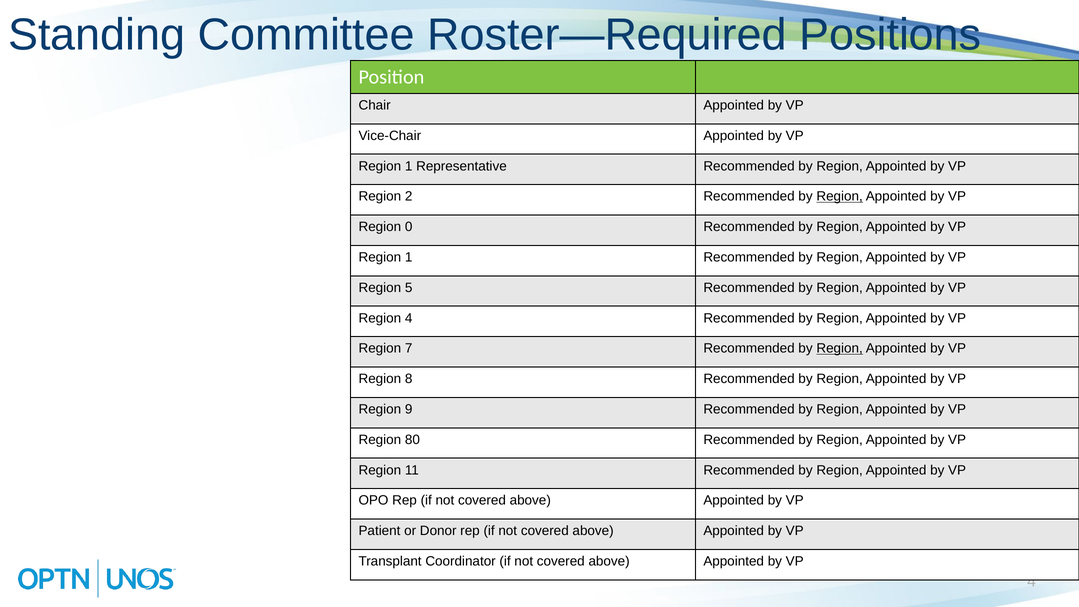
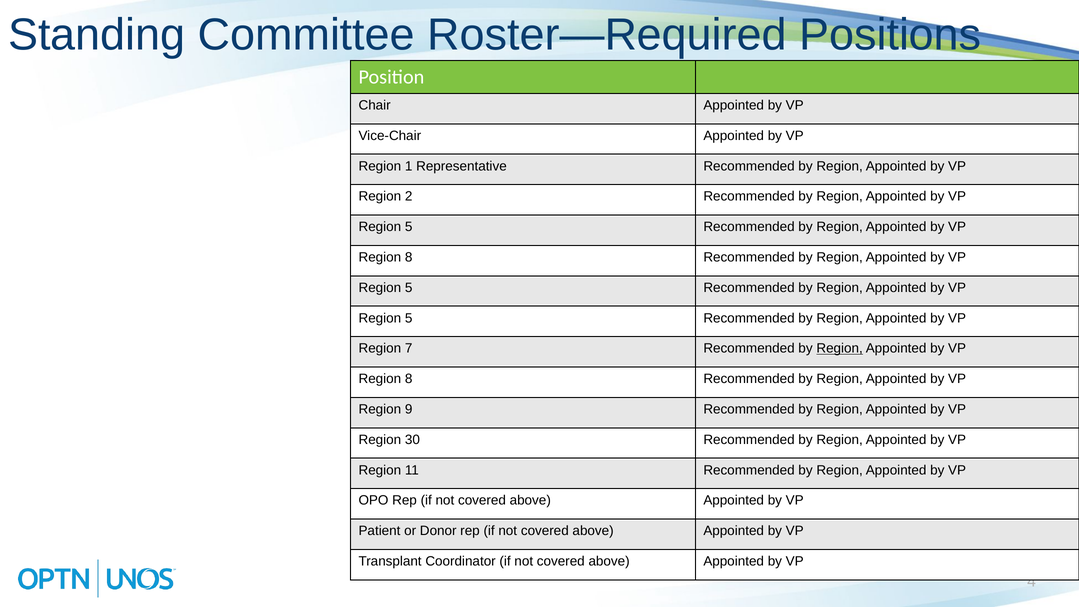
Region at (840, 197) underline: present -> none
0 at (409, 227): 0 -> 5
1 at (409, 257): 1 -> 8
4 at (409, 318): 4 -> 5
80: 80 -> 30
